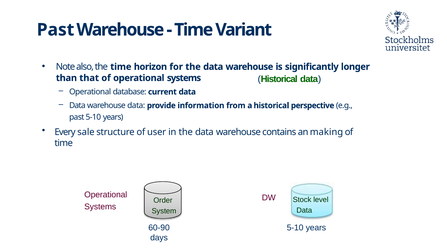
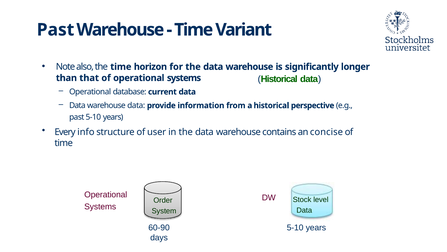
sale: sale -> info
making: making -> concise
